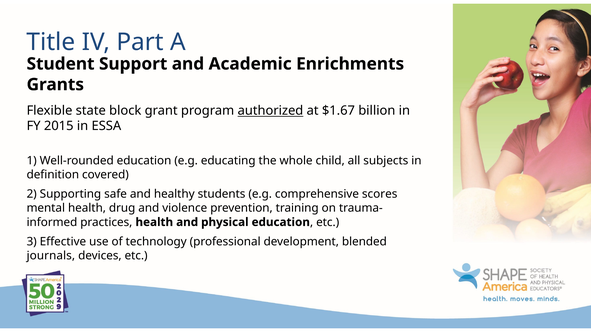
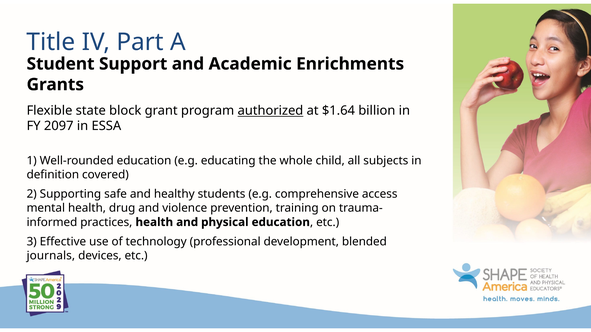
$1.67: $1.67 -> $1.64
2015: 2015 -> 2097
scores: scores -> access
